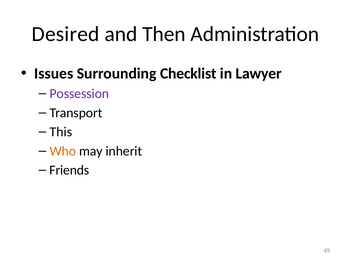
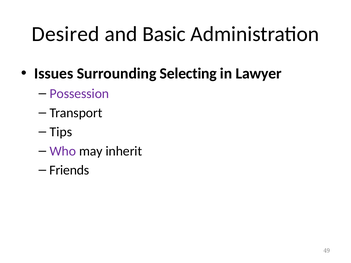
Then: Then -> Basic
Checklist: Checklist -> Selecting
This: This -> Tips
Who colour: orange -> purple
